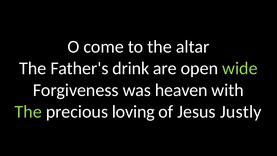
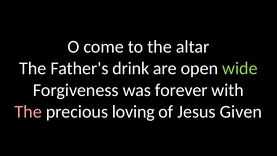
heaven: heaven -> forever
The at (28, 112) colour: light green -> pink
Justly: Justly -> Given
